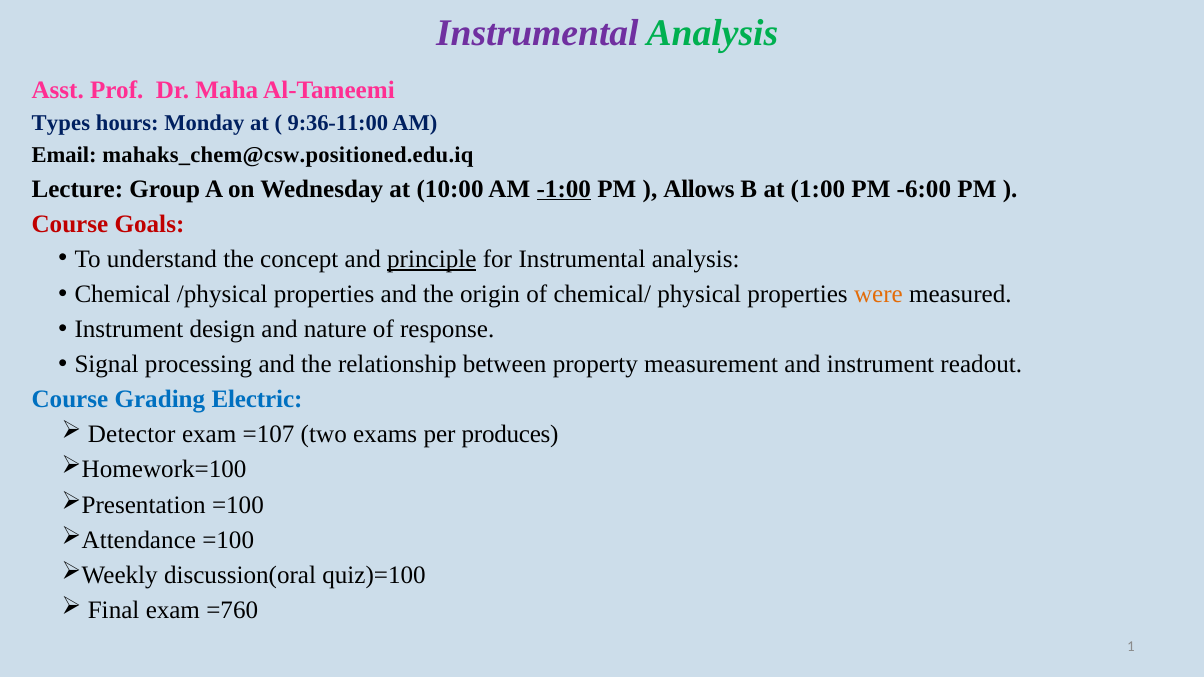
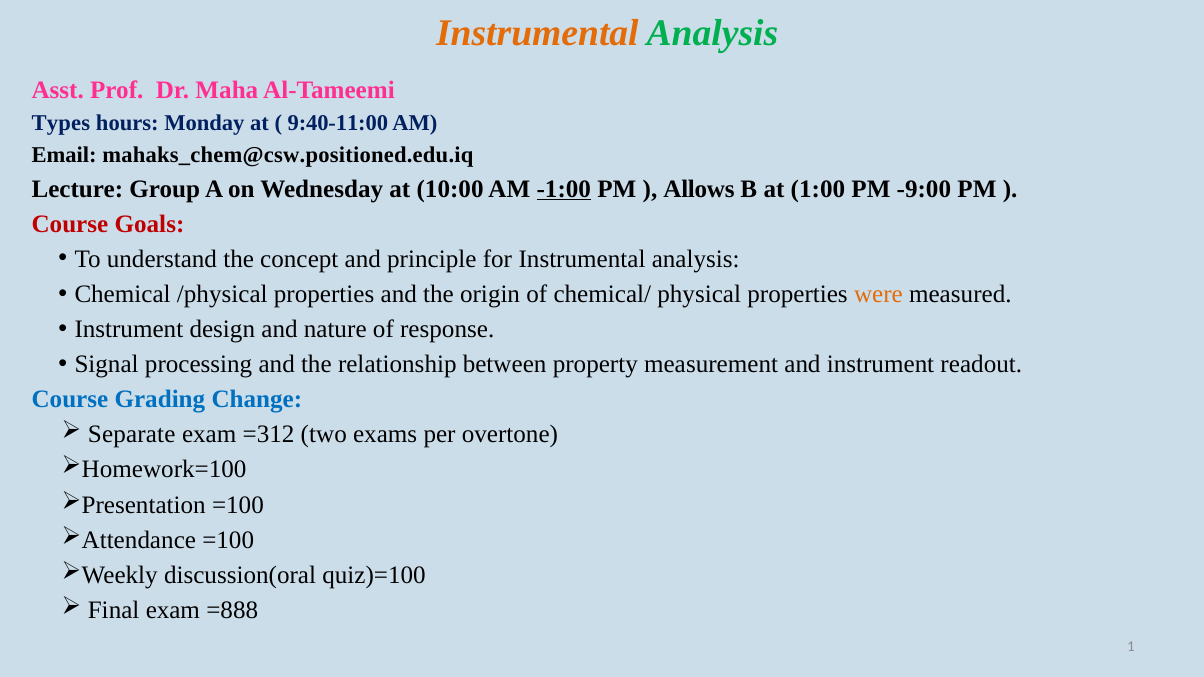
Instrumental at (537, 34) colour: purple -> orange
9:36-11:00: 9:36-11:00 -> 9:40-11:00
-6:00: -6:00 -> -9:00
principle underline: present -> none
Electric: Electric -> Change
Detector: Detector -> Separate
=107: =107 -> =312
produces: produces -> overtone
=760: =760 -> =888
